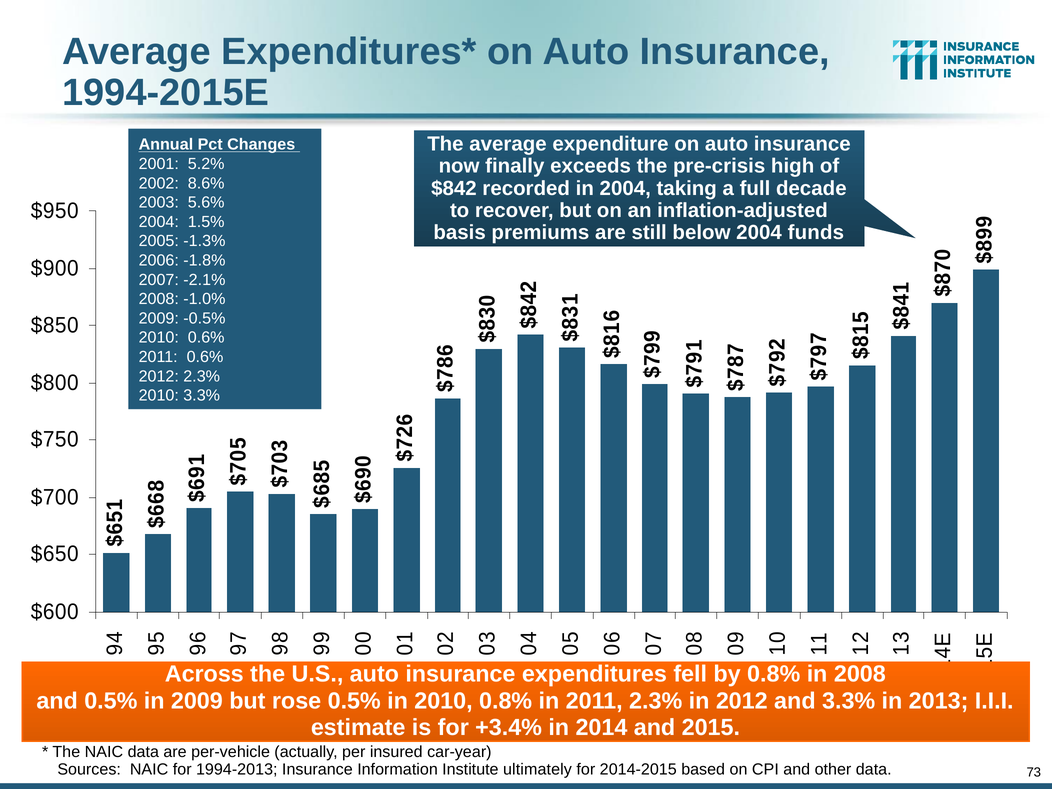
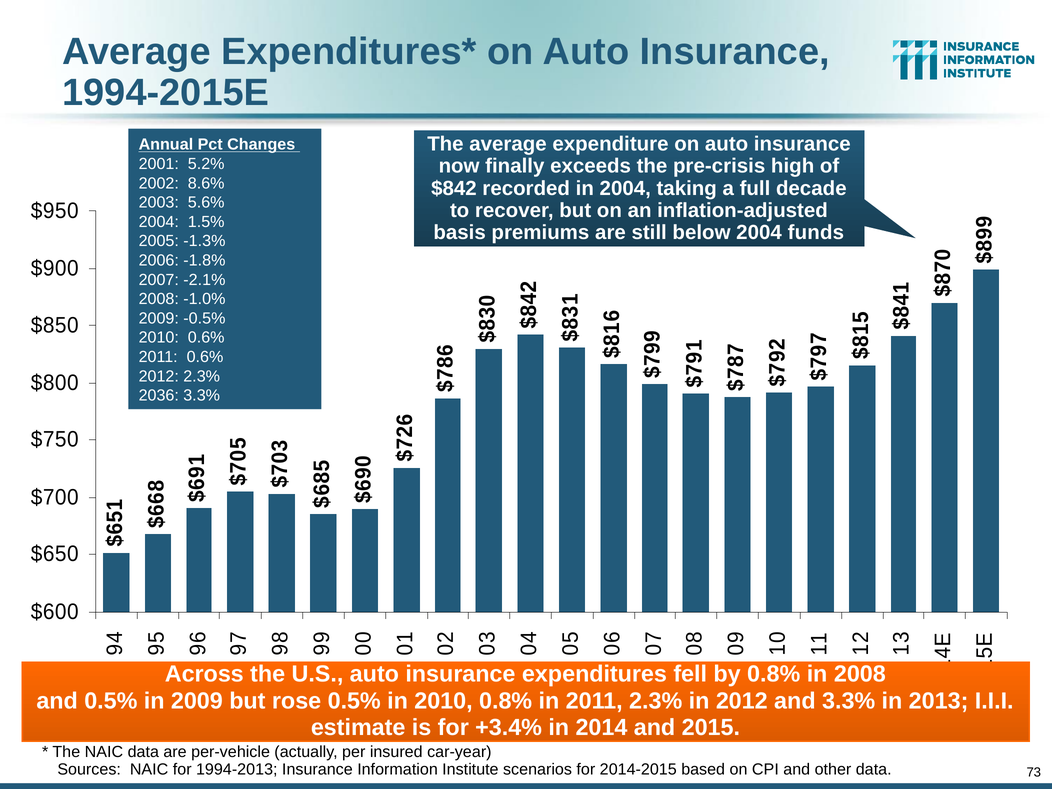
2010 at (159, 396): 2010 -> 2036
ultimately: ultimately -> scenarios
